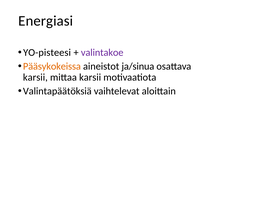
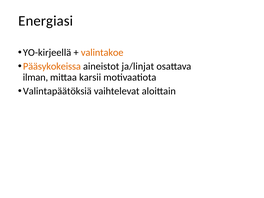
YO-pisteesi: YO-pisteesi -> YO-kirjeellä
valintakoe colour: purple -> orange
ja/sinua: ja/sinua -> ja/linjat
karsii at (35, 77): karsii -> ilman
